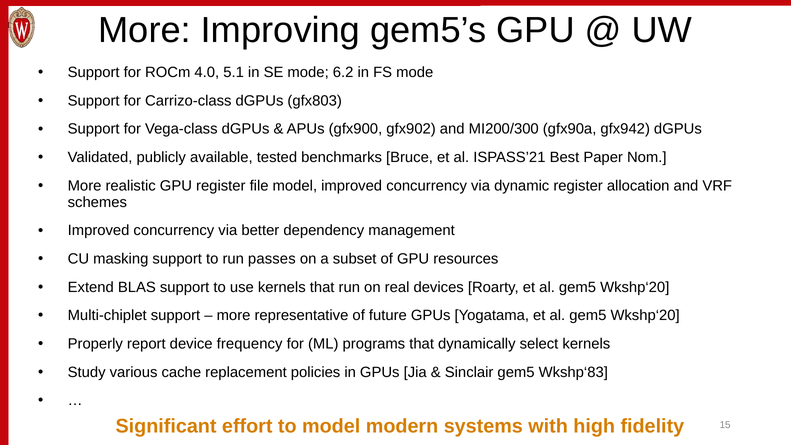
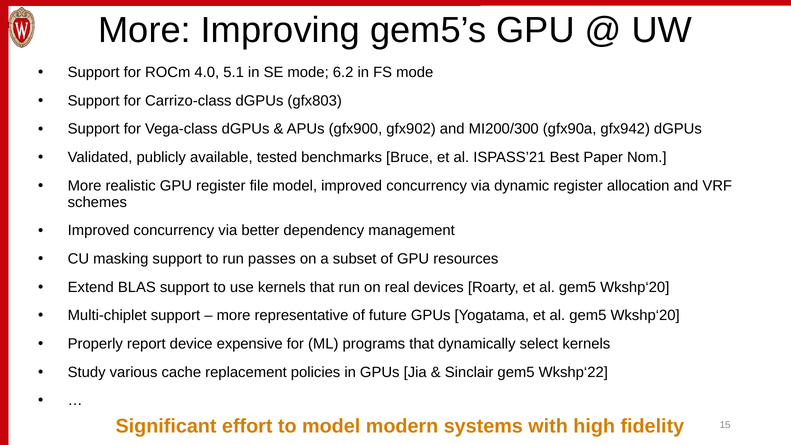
frequency: frequency -> expensive
Wkshp‘83: Wkshp‘83 -> Wkshp‘22
